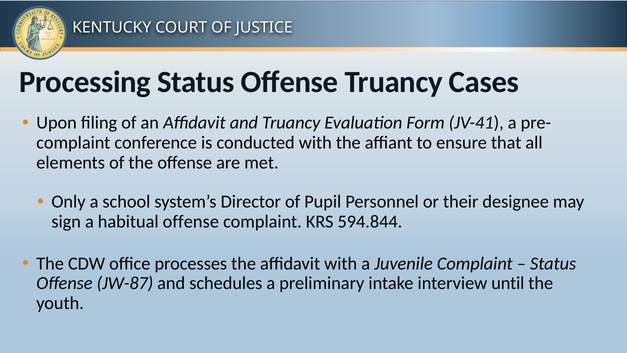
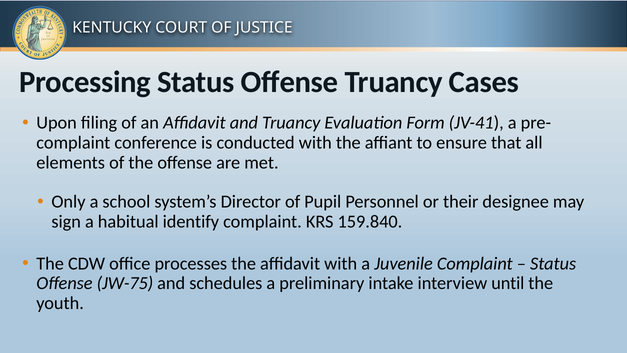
habitual offense: offense -> identify
594.844: 594.844 -> 159.840
JW-87: JW-87 -> JW-75
